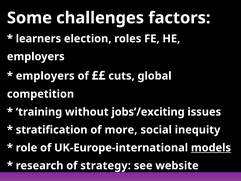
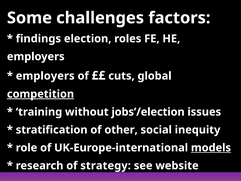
learners: learners -> findings
competition underline: none -> present
jobs’/exciting: jobs’/exciting -> jobs’/election
more: more -> other
